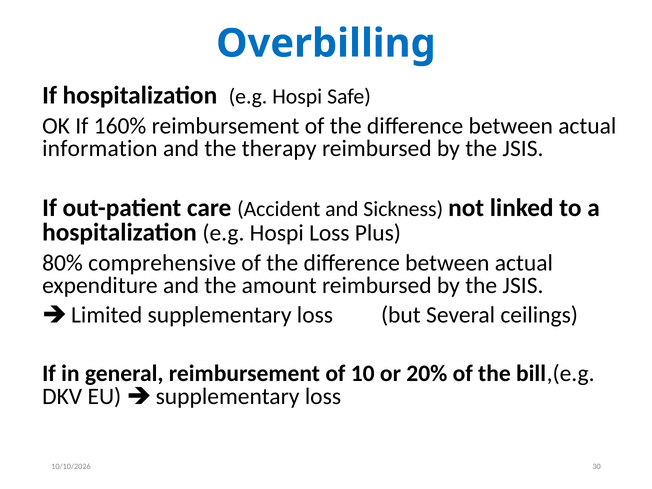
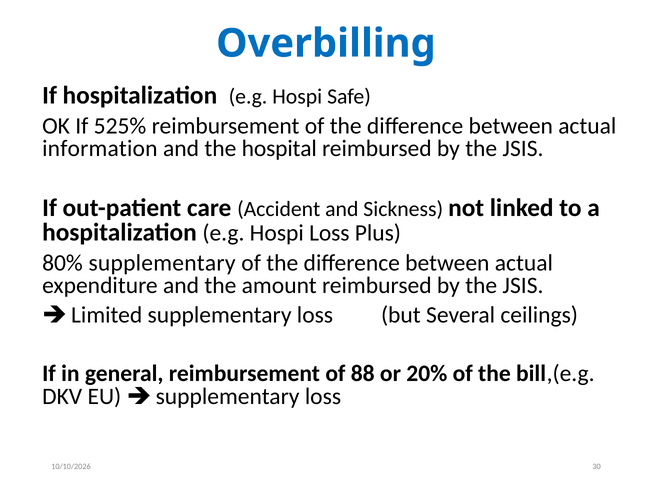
160%: 160% -> 525%
therapy: therapy -> hospital
80% comprehensive: comprehensive -> supplementary
10: 10 -> 88
